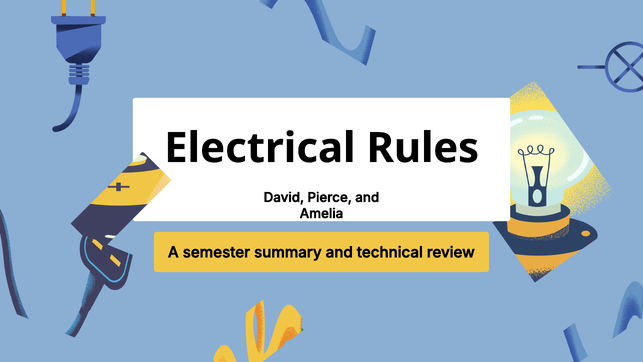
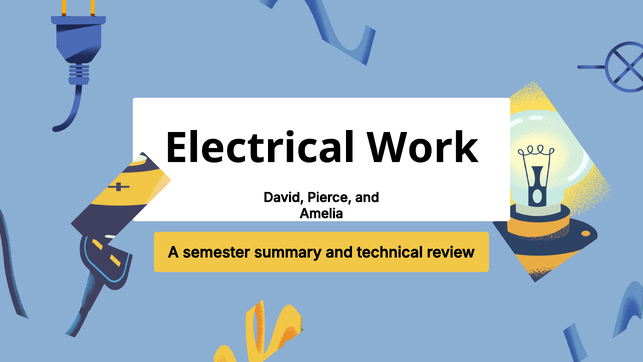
Rules: Rules -> Work
